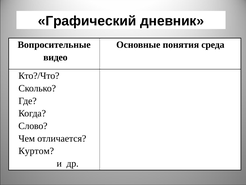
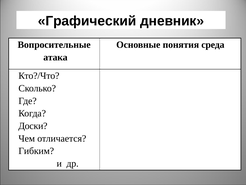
видео: видео -> атака
Слово: Слово -> Доски
Куртом: Куртом -> Гибким
